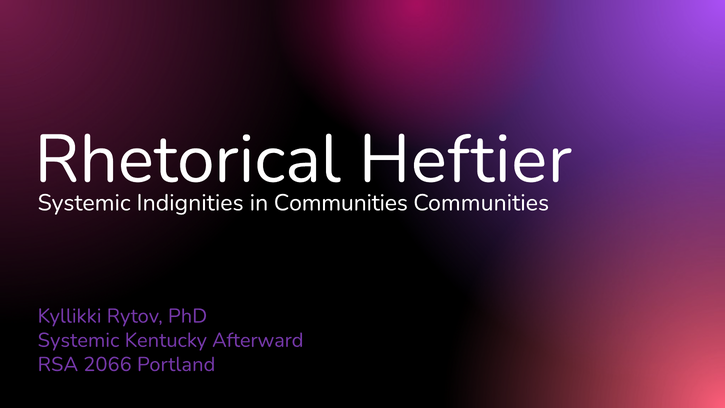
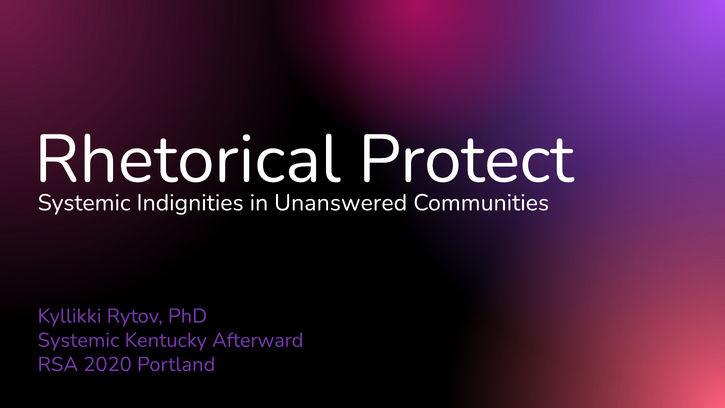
Heftier: Heftier -> Protect
in Communities: Communities -> Unanswered
2066: 2066 -> 2020
